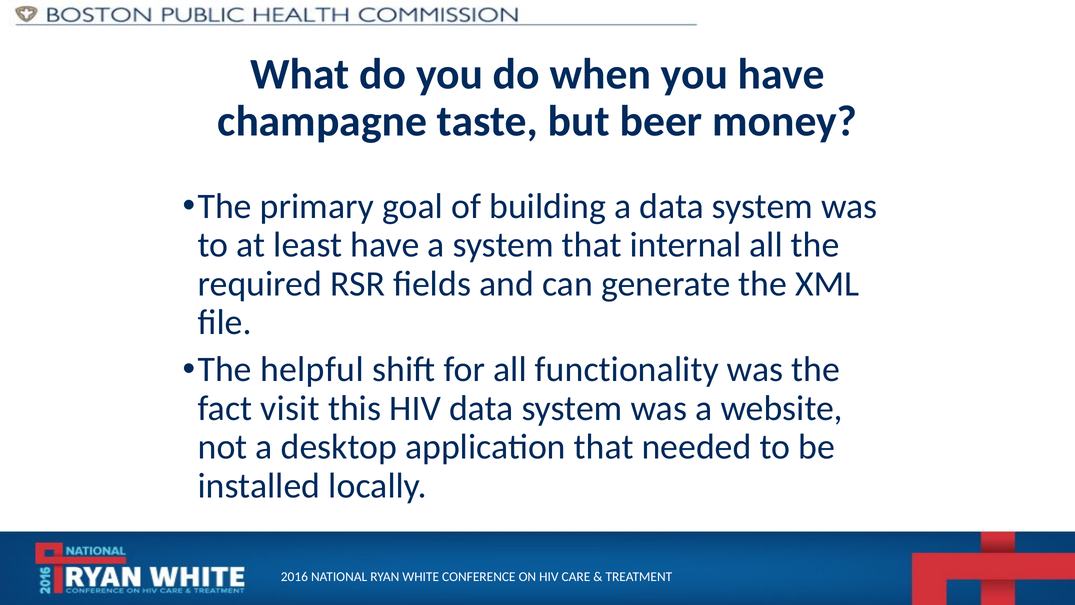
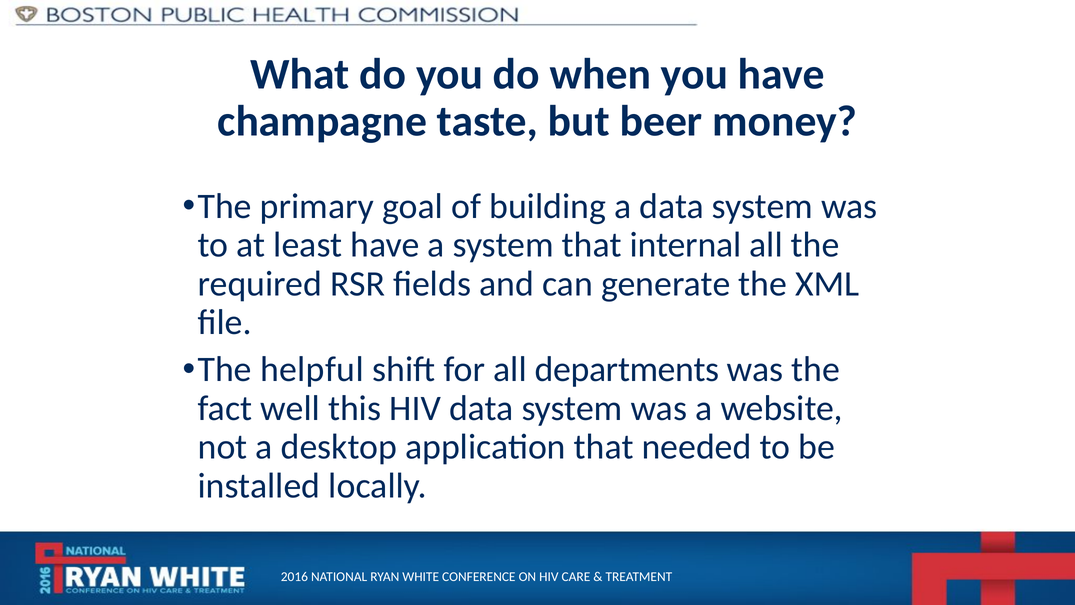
functionality: functionality -> departments
visit: visit -> well
